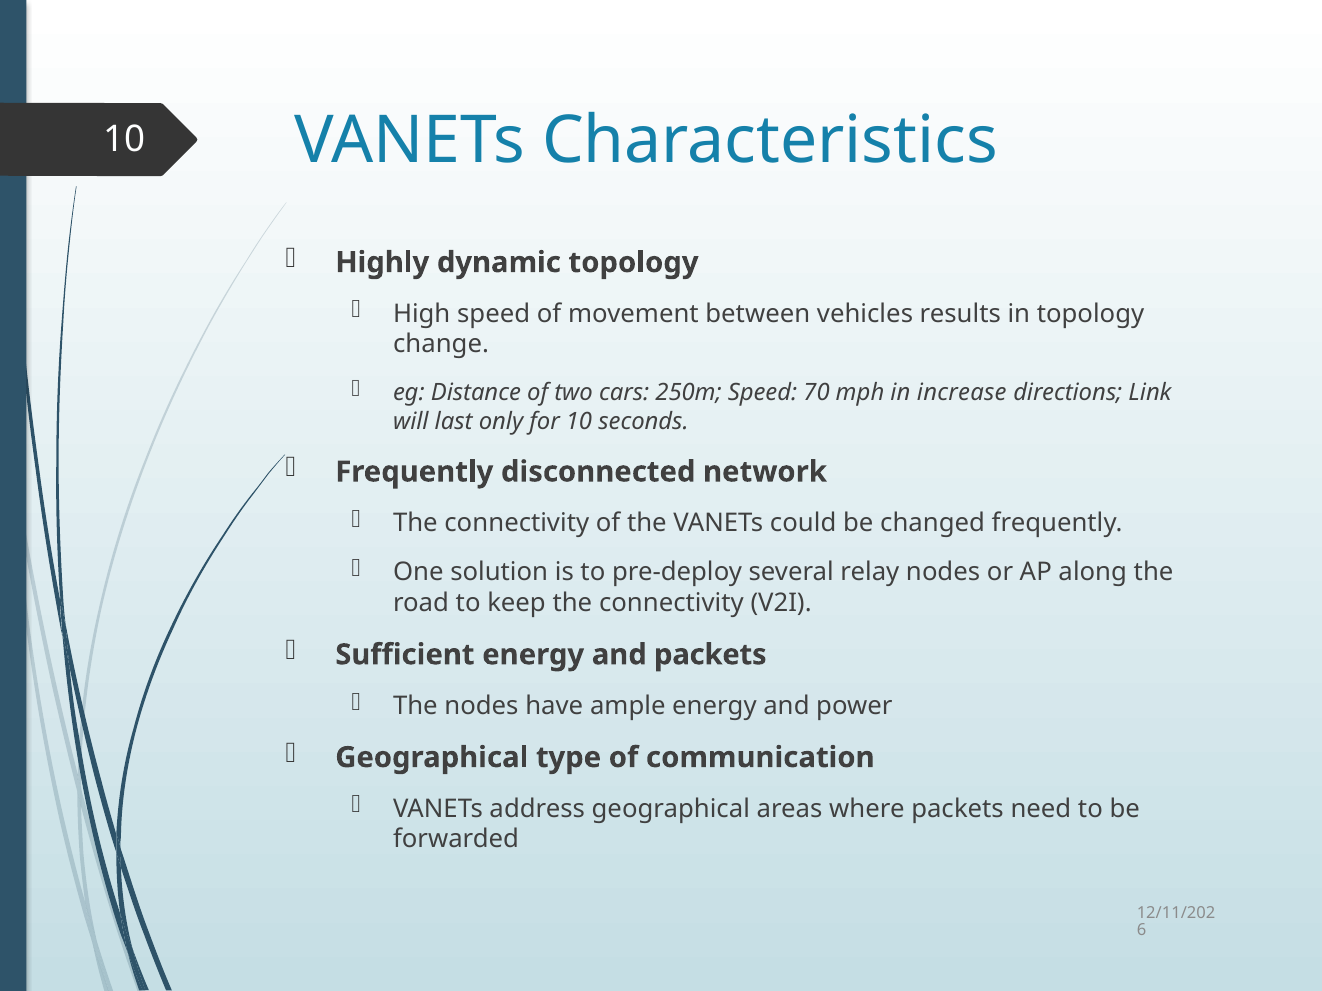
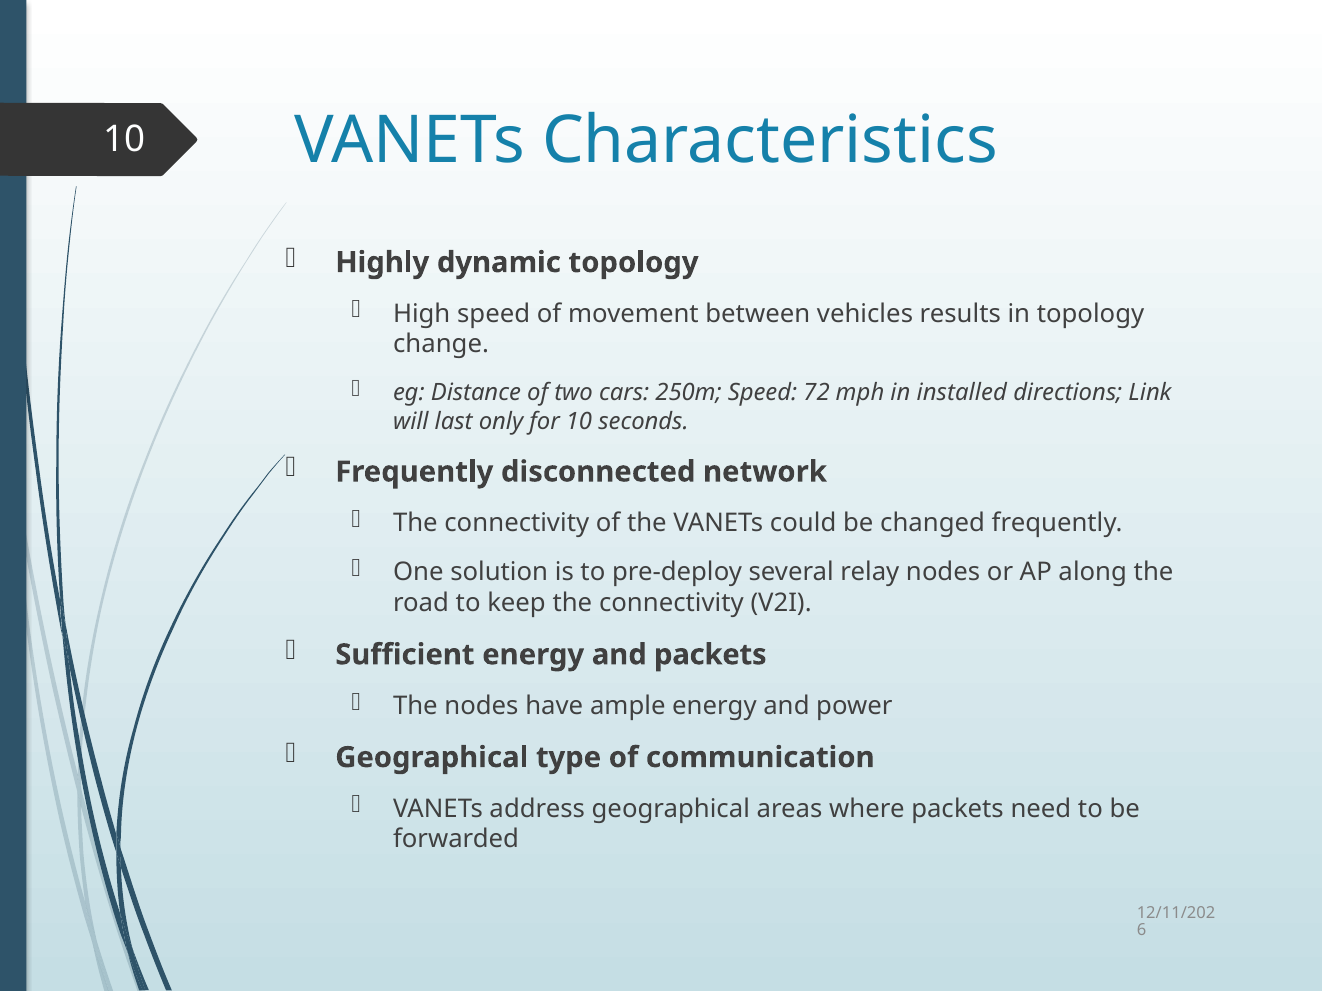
70: 70 -> 72
increase: increase -> installed
